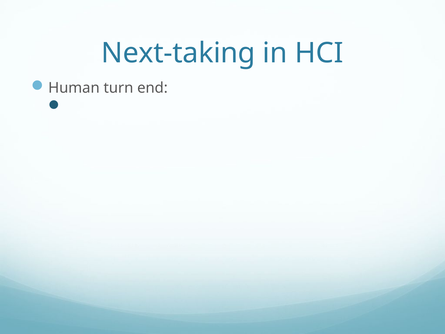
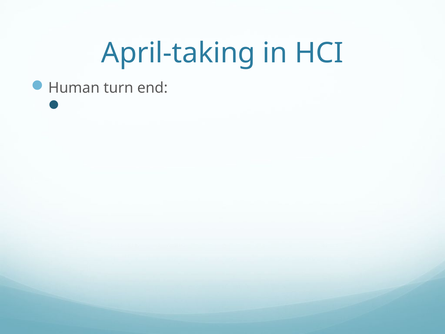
Next-taking: Next-taking -> April-taking
